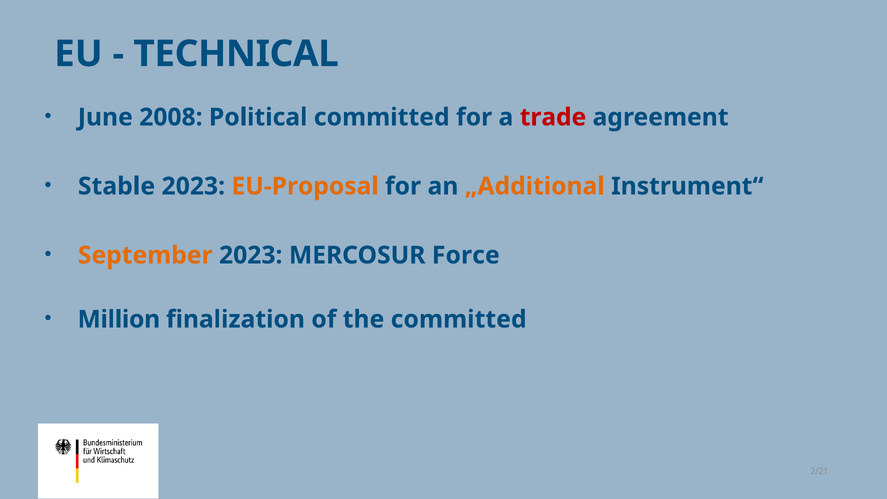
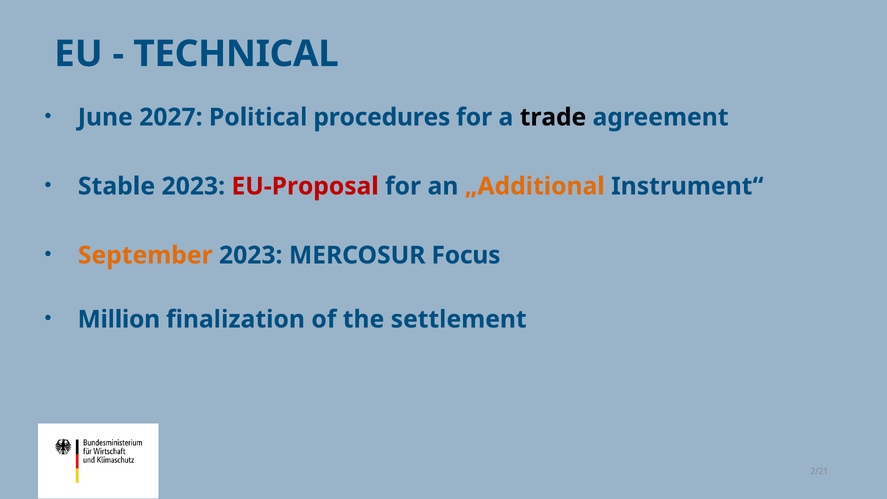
2008: 2008 -> 2027
Political committed: committed -> procedures
trade colour: red -> black
EU-Proposal colour: orange -> red
Force: Force -> Focus
the committed: committed -> settlement
